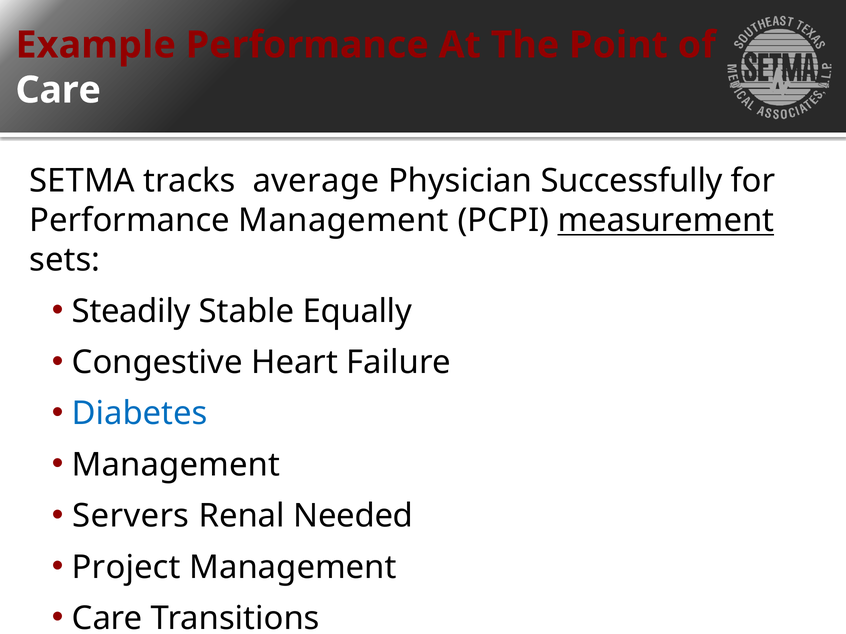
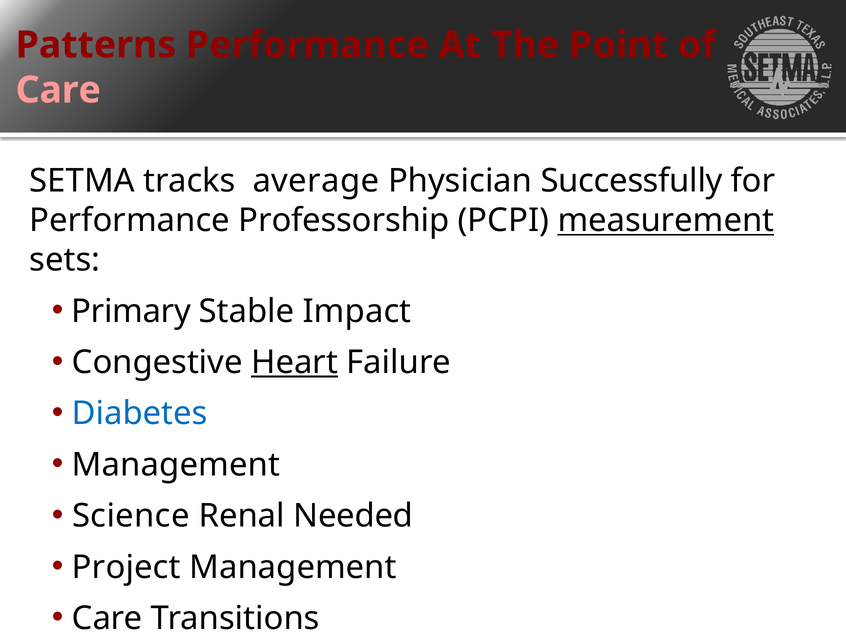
Example: Example -> Patterns
Care at (58, 90) colour: white -> pink
Performance Management: Management -> Professorship
Steadily: Steadily -> Primary
Equally: Equally -> Impact
Heart underline: none -> present
Servers: Servers -> Science
